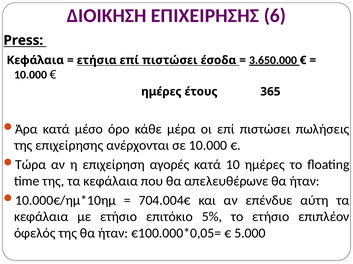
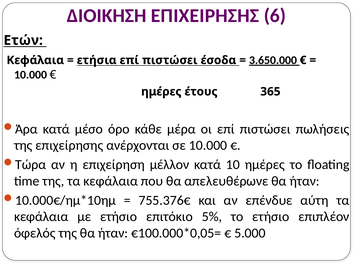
Press: Press -> Ετών
αγορές: αγορές -> μέλλον
704.004€: 704.004€ -> 755.376€
